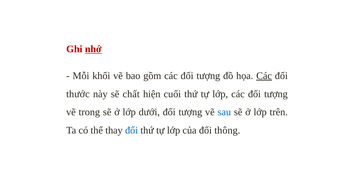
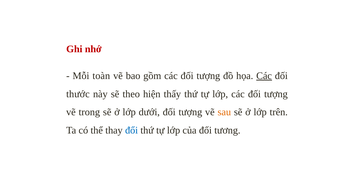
nhớ underline: present -> none
khối: khối -> toàn
chất: chất -> theo
cuối: cuối -> thấy
sau colour: blue -> orange
thông: thông -> tương
